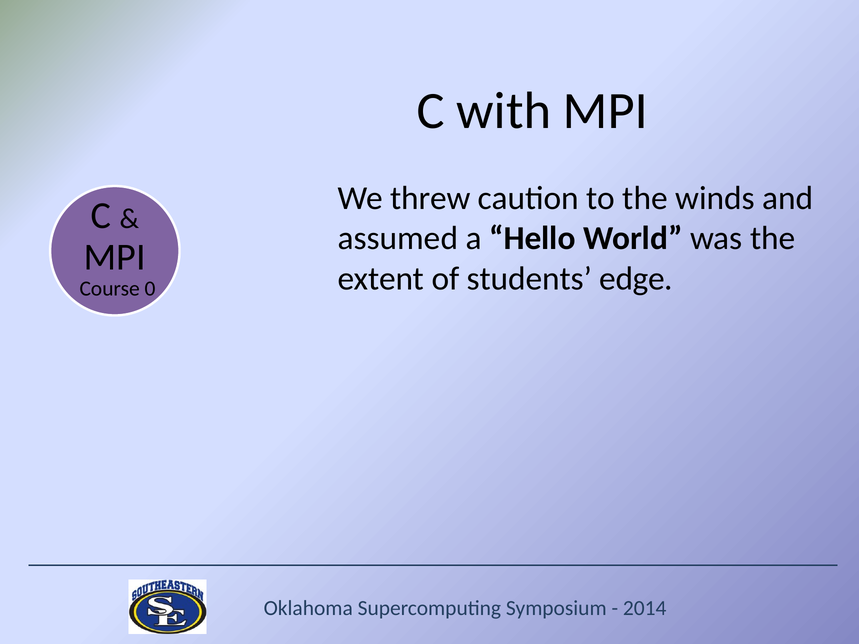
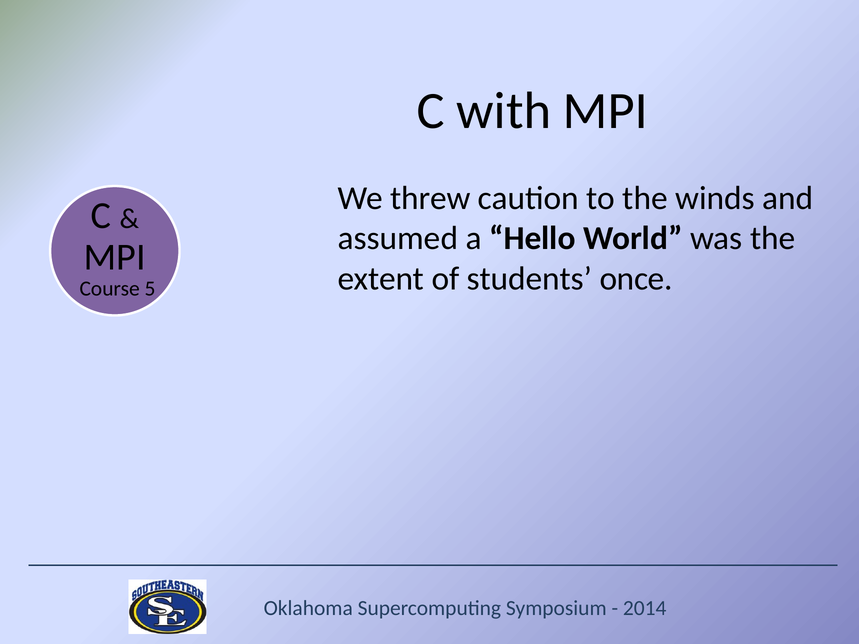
edge: edge -> once
0: 0 -> 5
